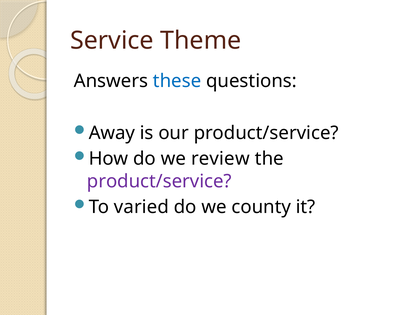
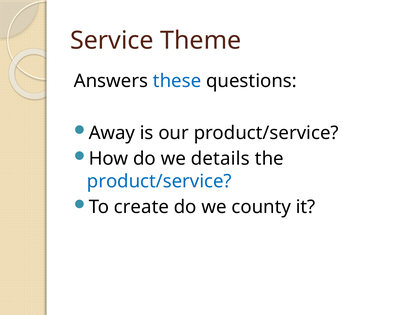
review: review -> details
product/service at (159, 181) colour: purple -> blue
varied: varied -> create
